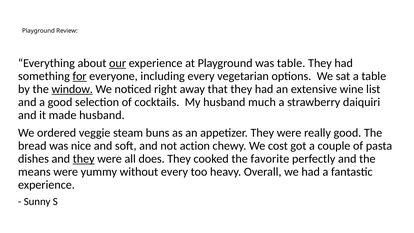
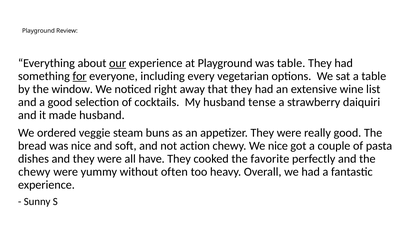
window underline: present -> none
much: much -> tense
We cost: cost -> nice
they at (84, 159) underline: present -> none
does: does -> have
means at (34, 172): means -> chewy
without every: every -> often
